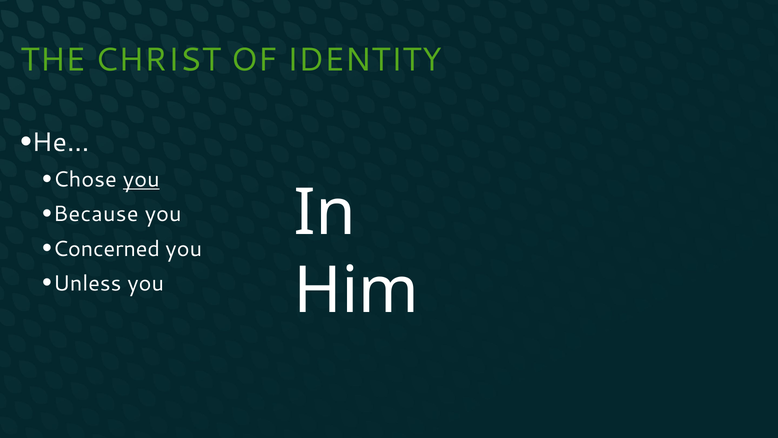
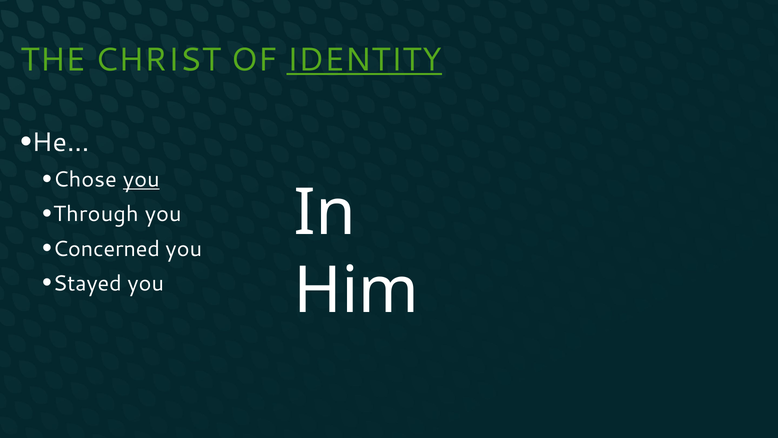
IDENTITY underline: none -> present
Because: Because -> Through
Unless: Unless -> Stayed
